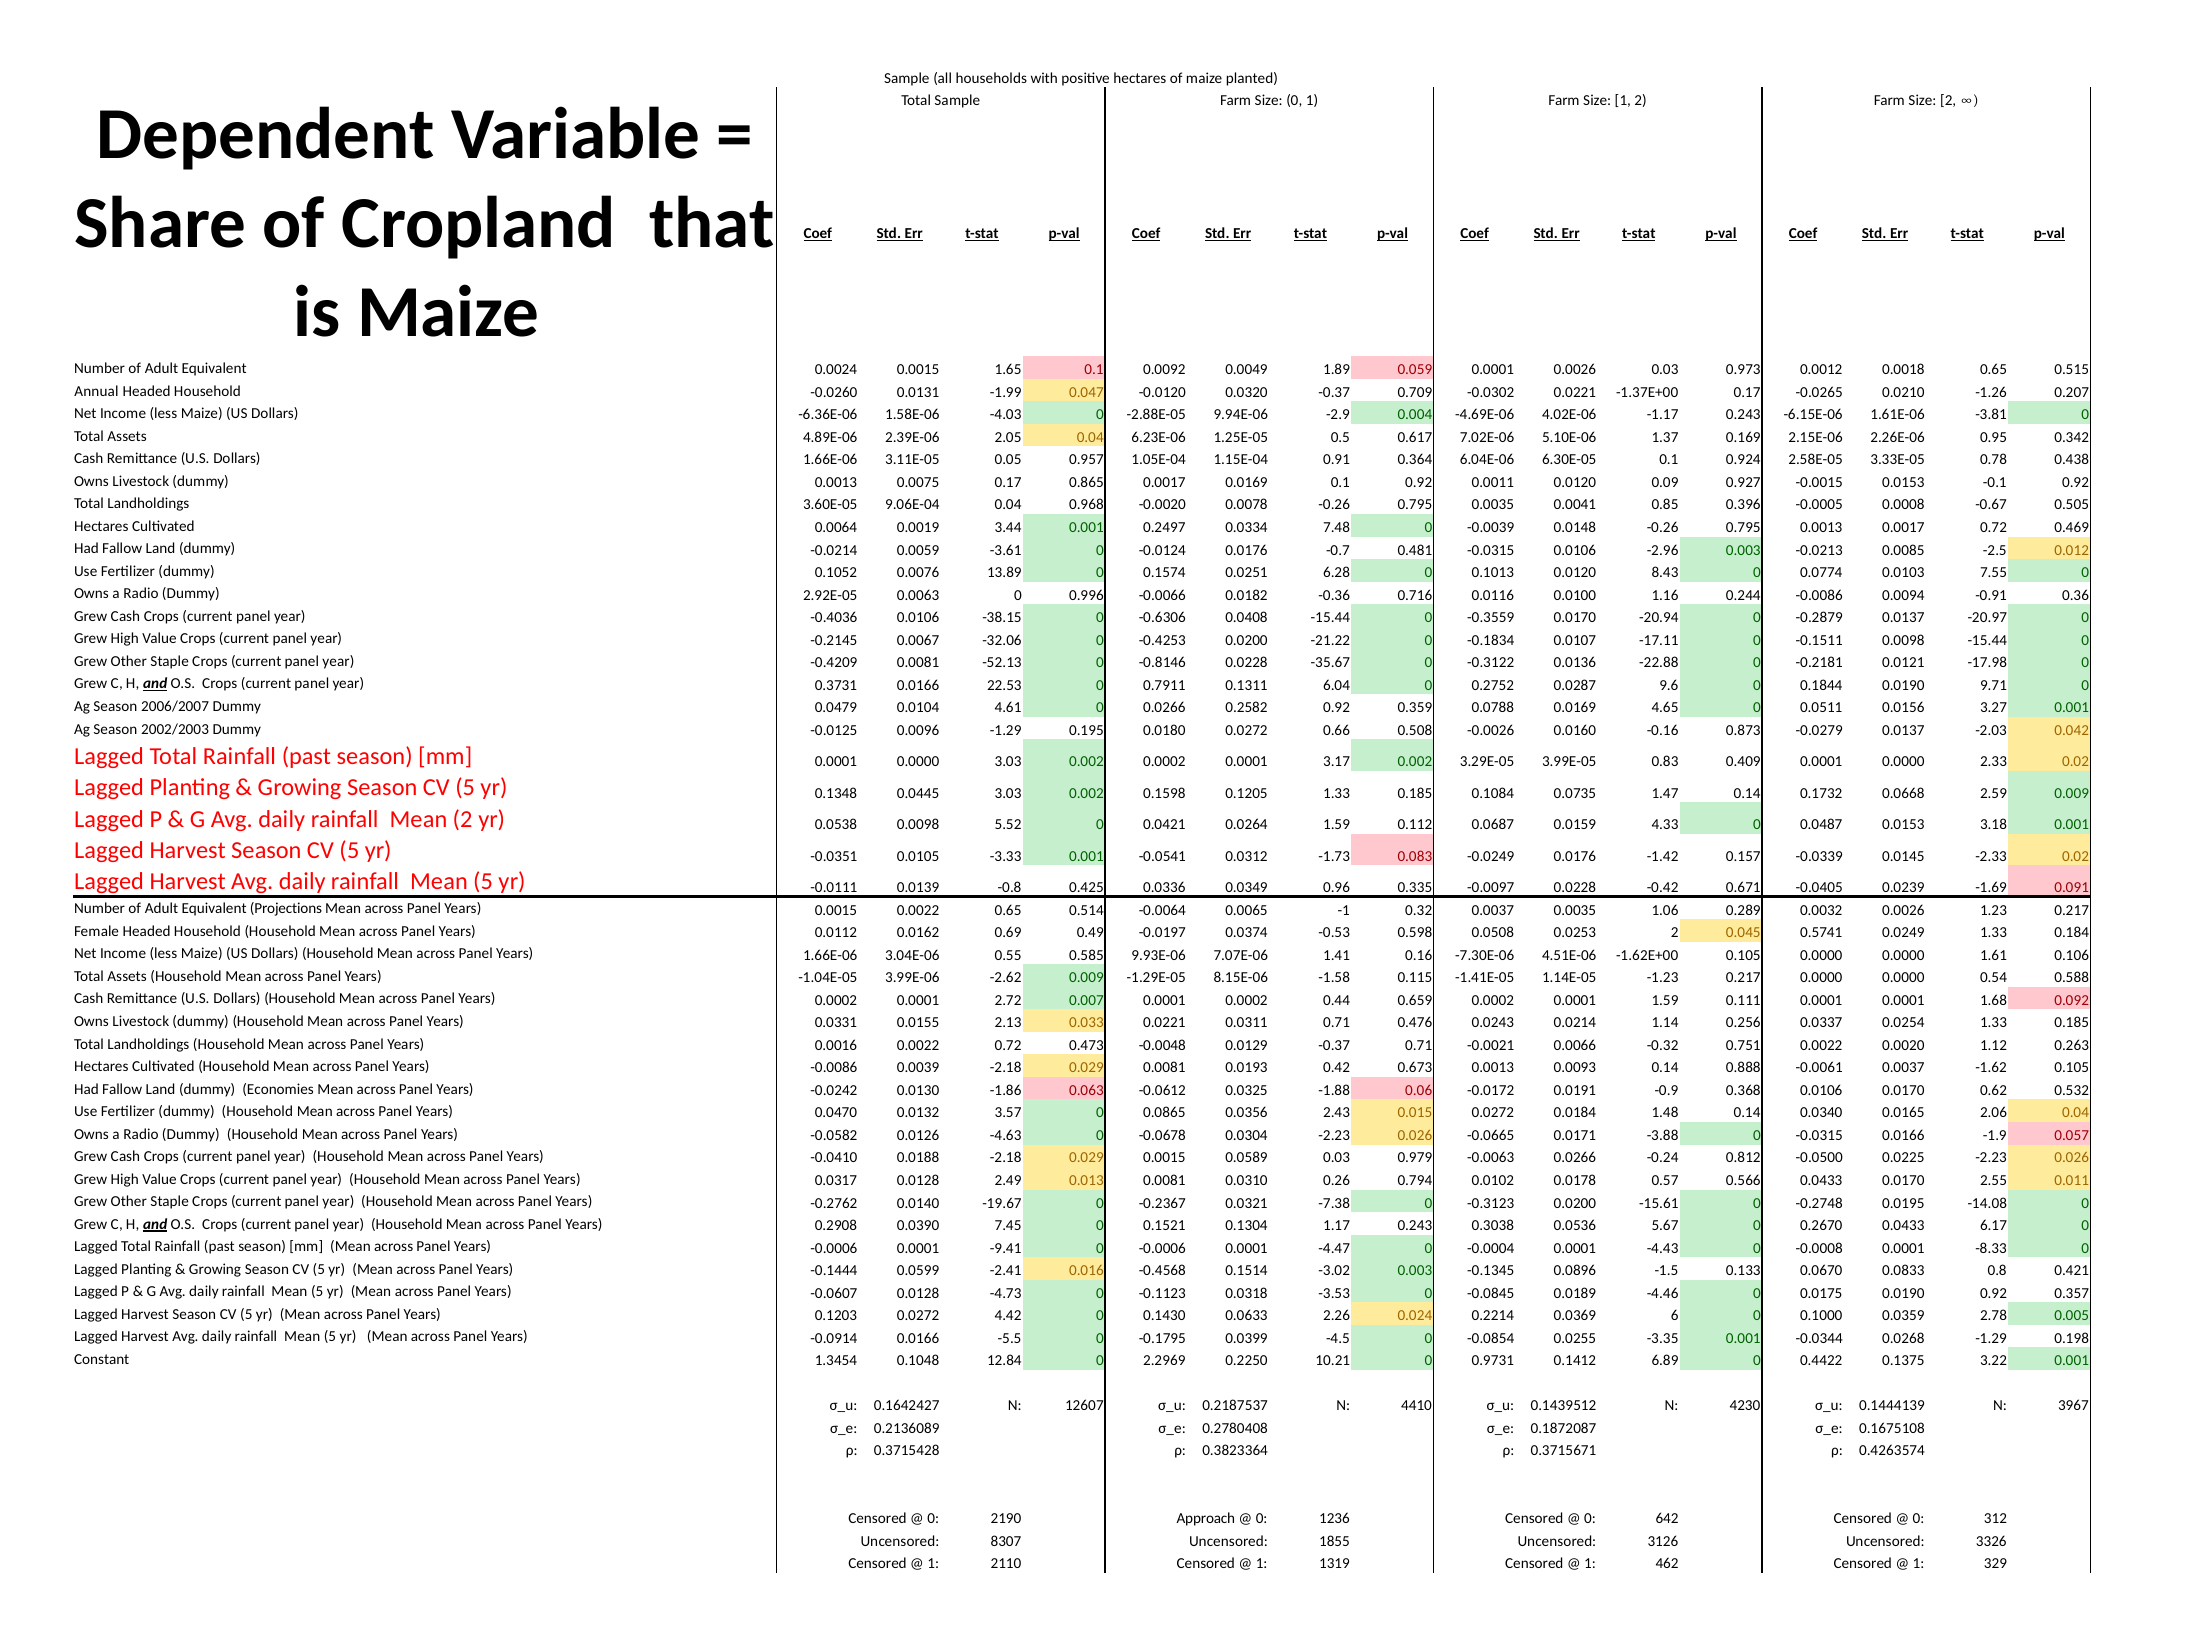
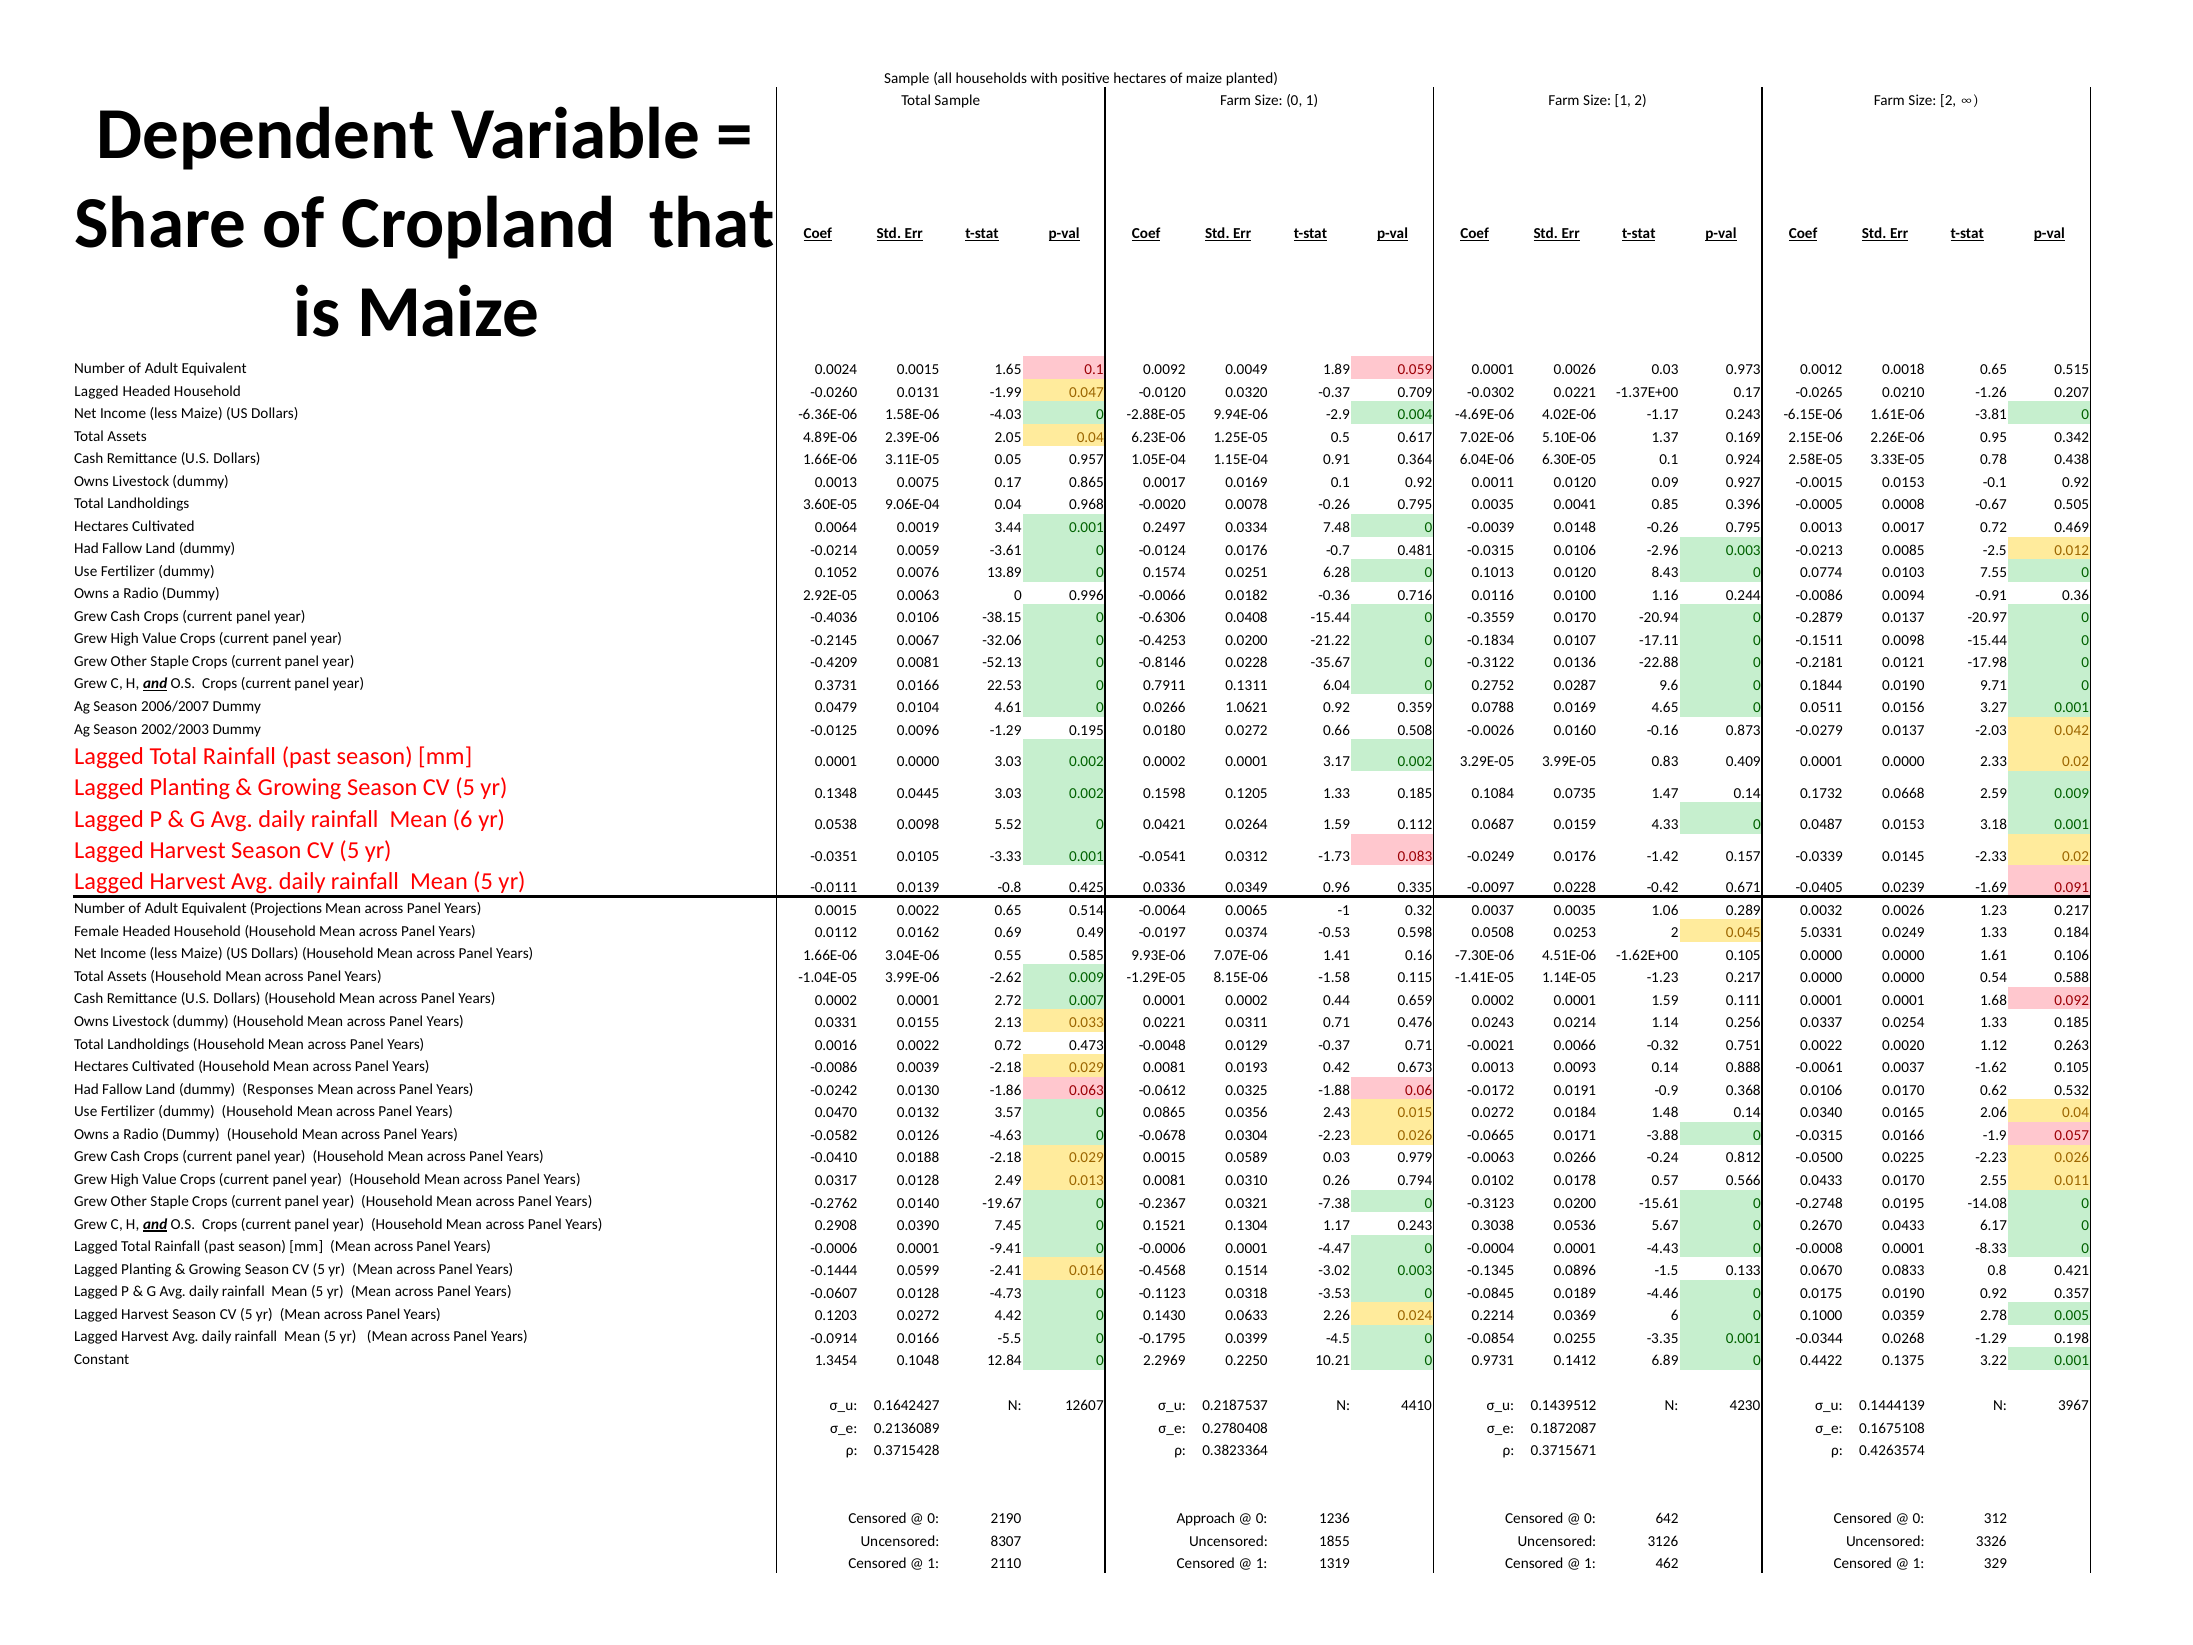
Annual at (96, 391): Annual -> Lagged
0.2582: 0.2582 -> 1.0621
Mean 2: 2 -> 6
0.5741: 0.5741 -> 5.0331
Economies: Economies -> Responses
